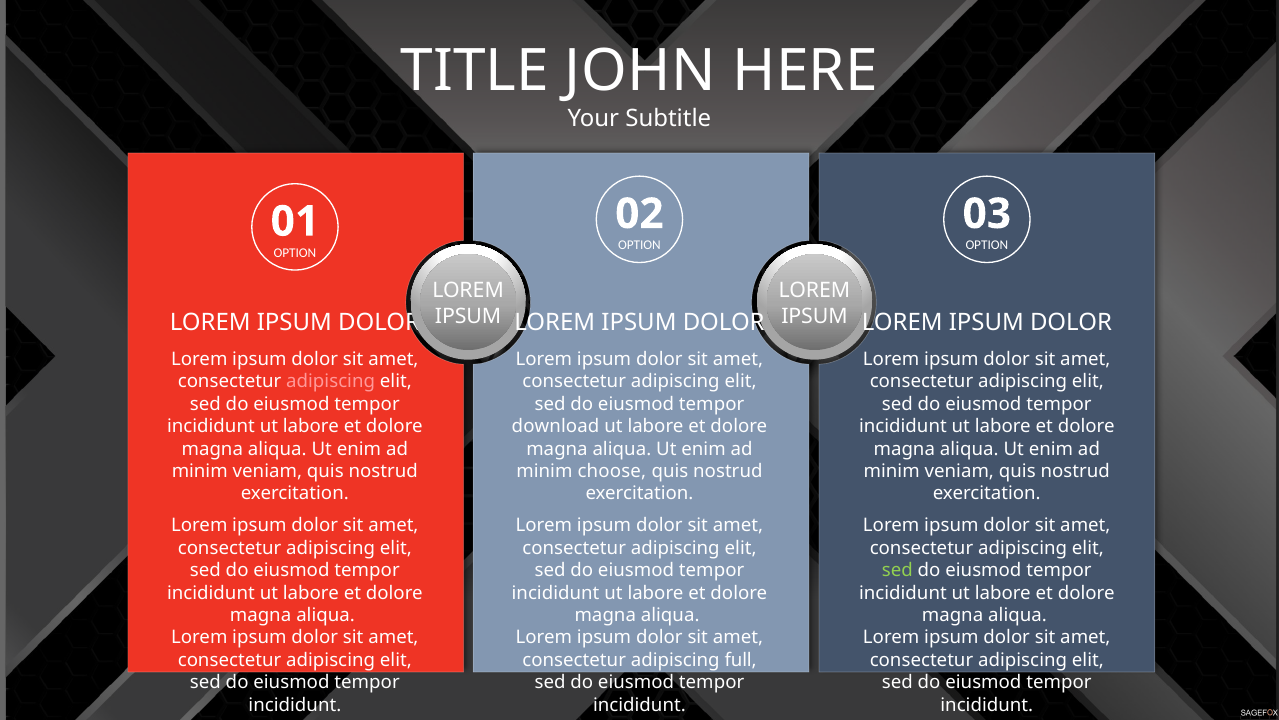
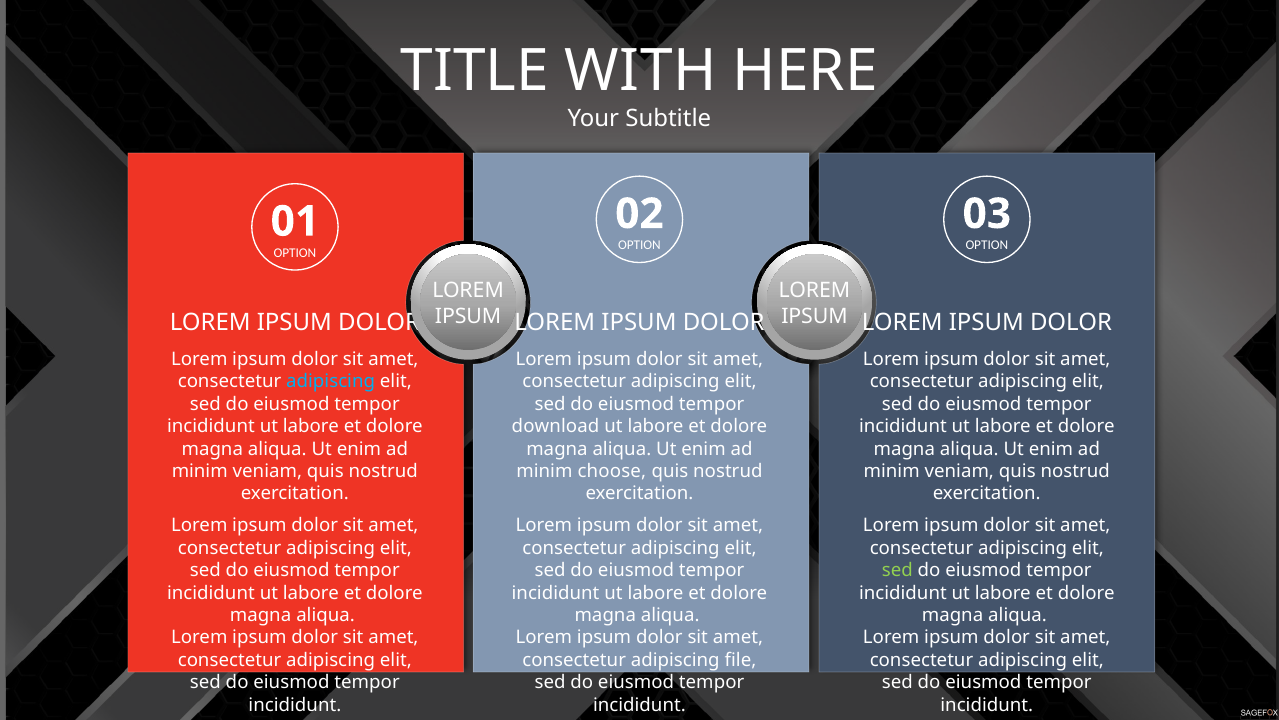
JOHN: JOHN -> WITH
adipiscing at (331, 381) colour: pink -> light blue
full: full -> file
